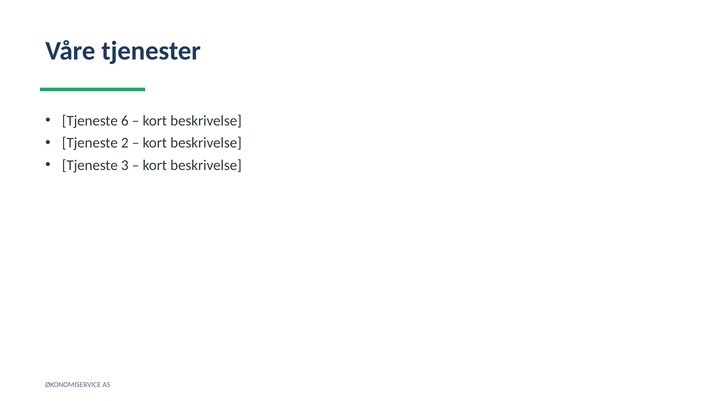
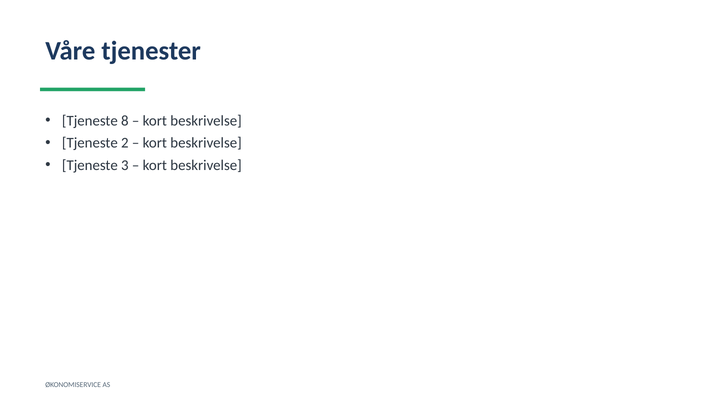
6: 6 -> 8
